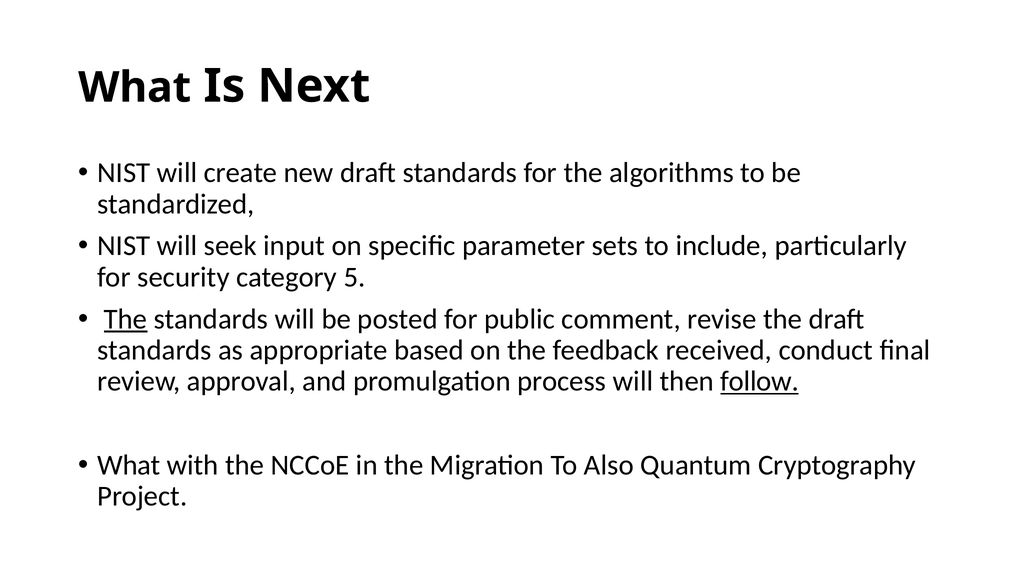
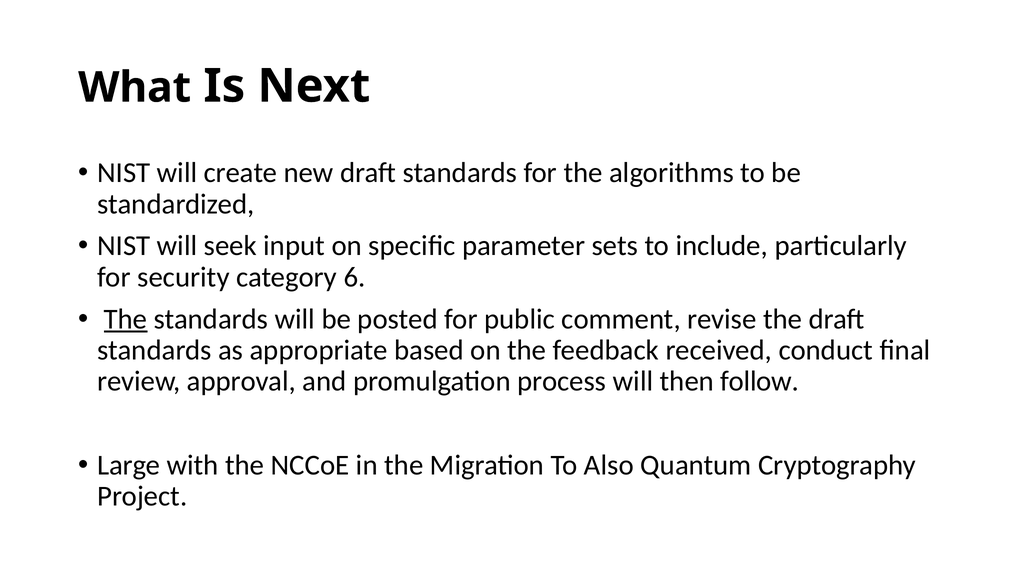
5: 5 -> 6
follow underline: present -> none
What at (129, 465): What -> Large
